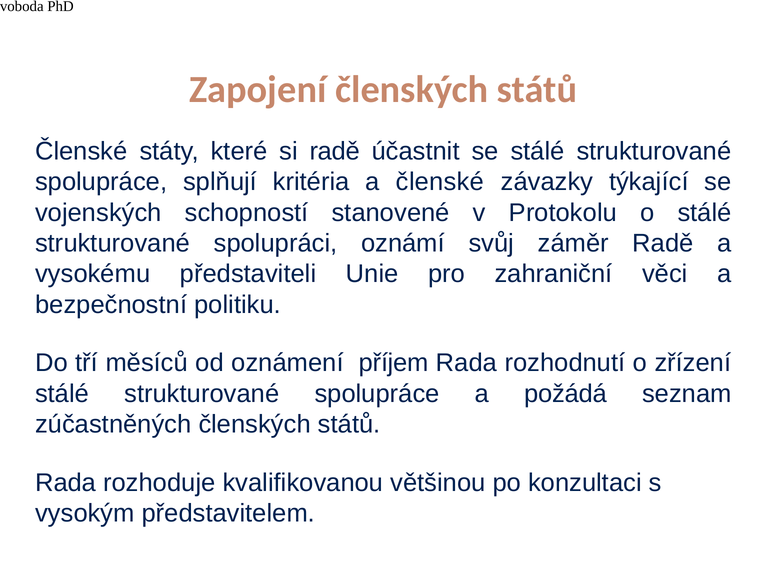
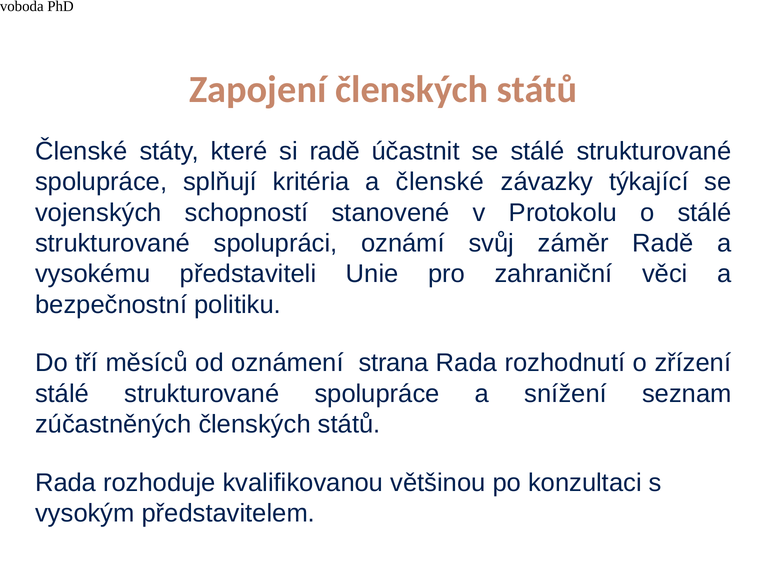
příjem: příjem -> strana
požádá: požádá -> snížení
